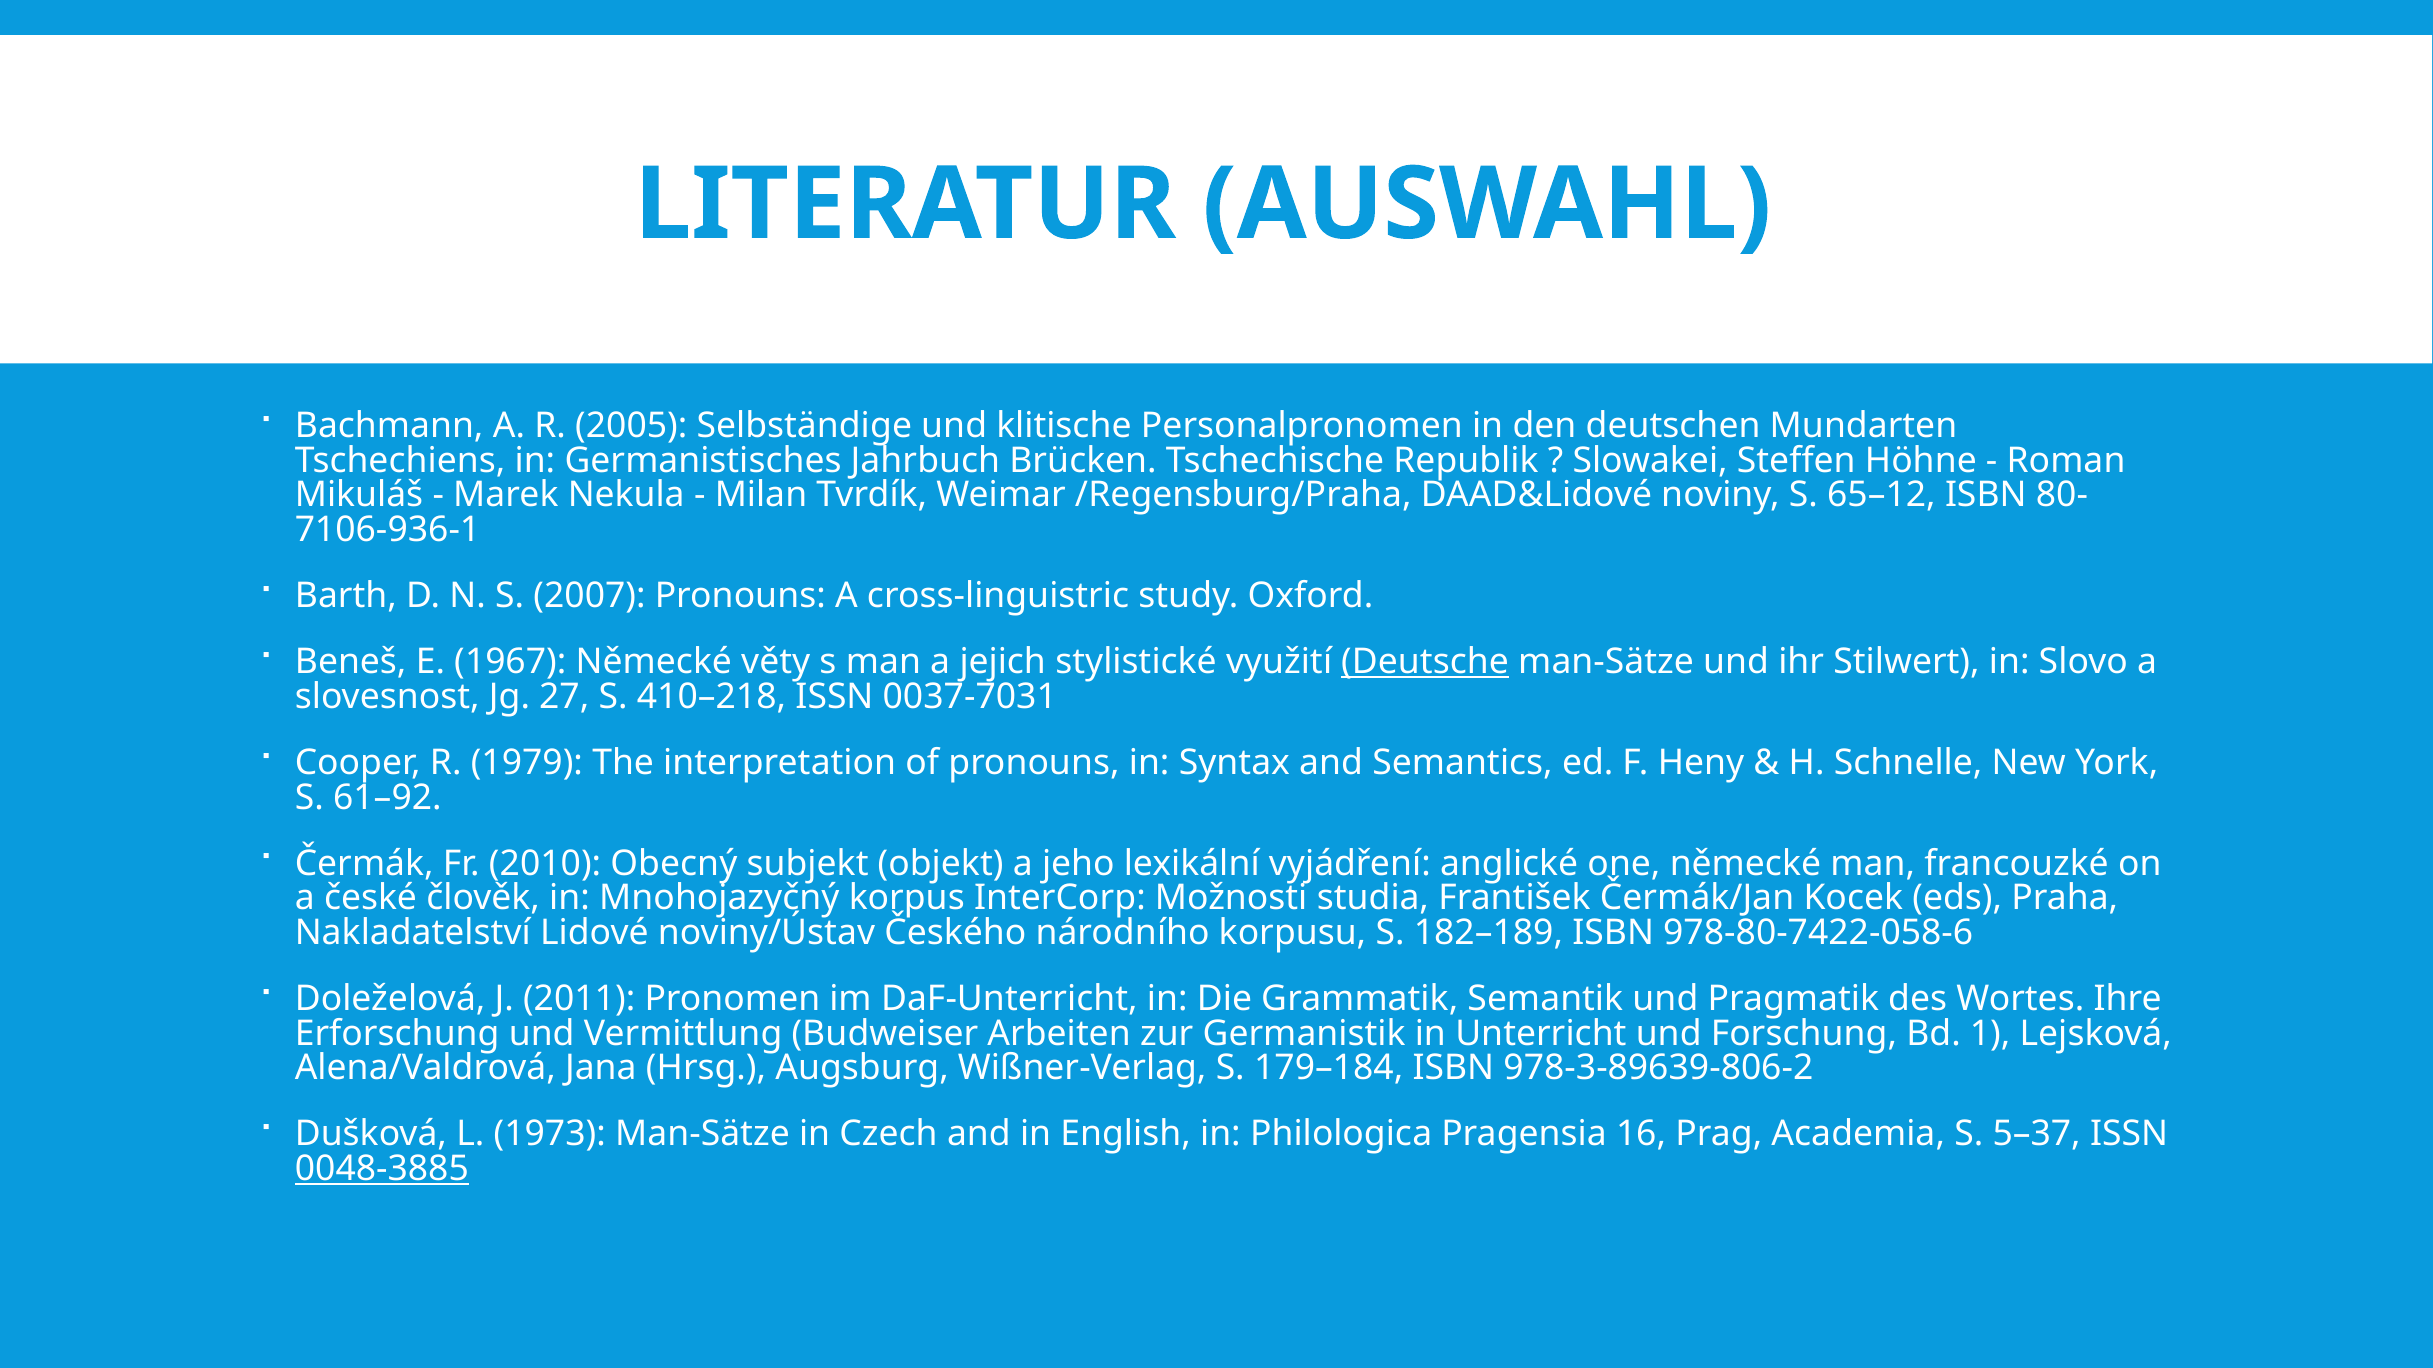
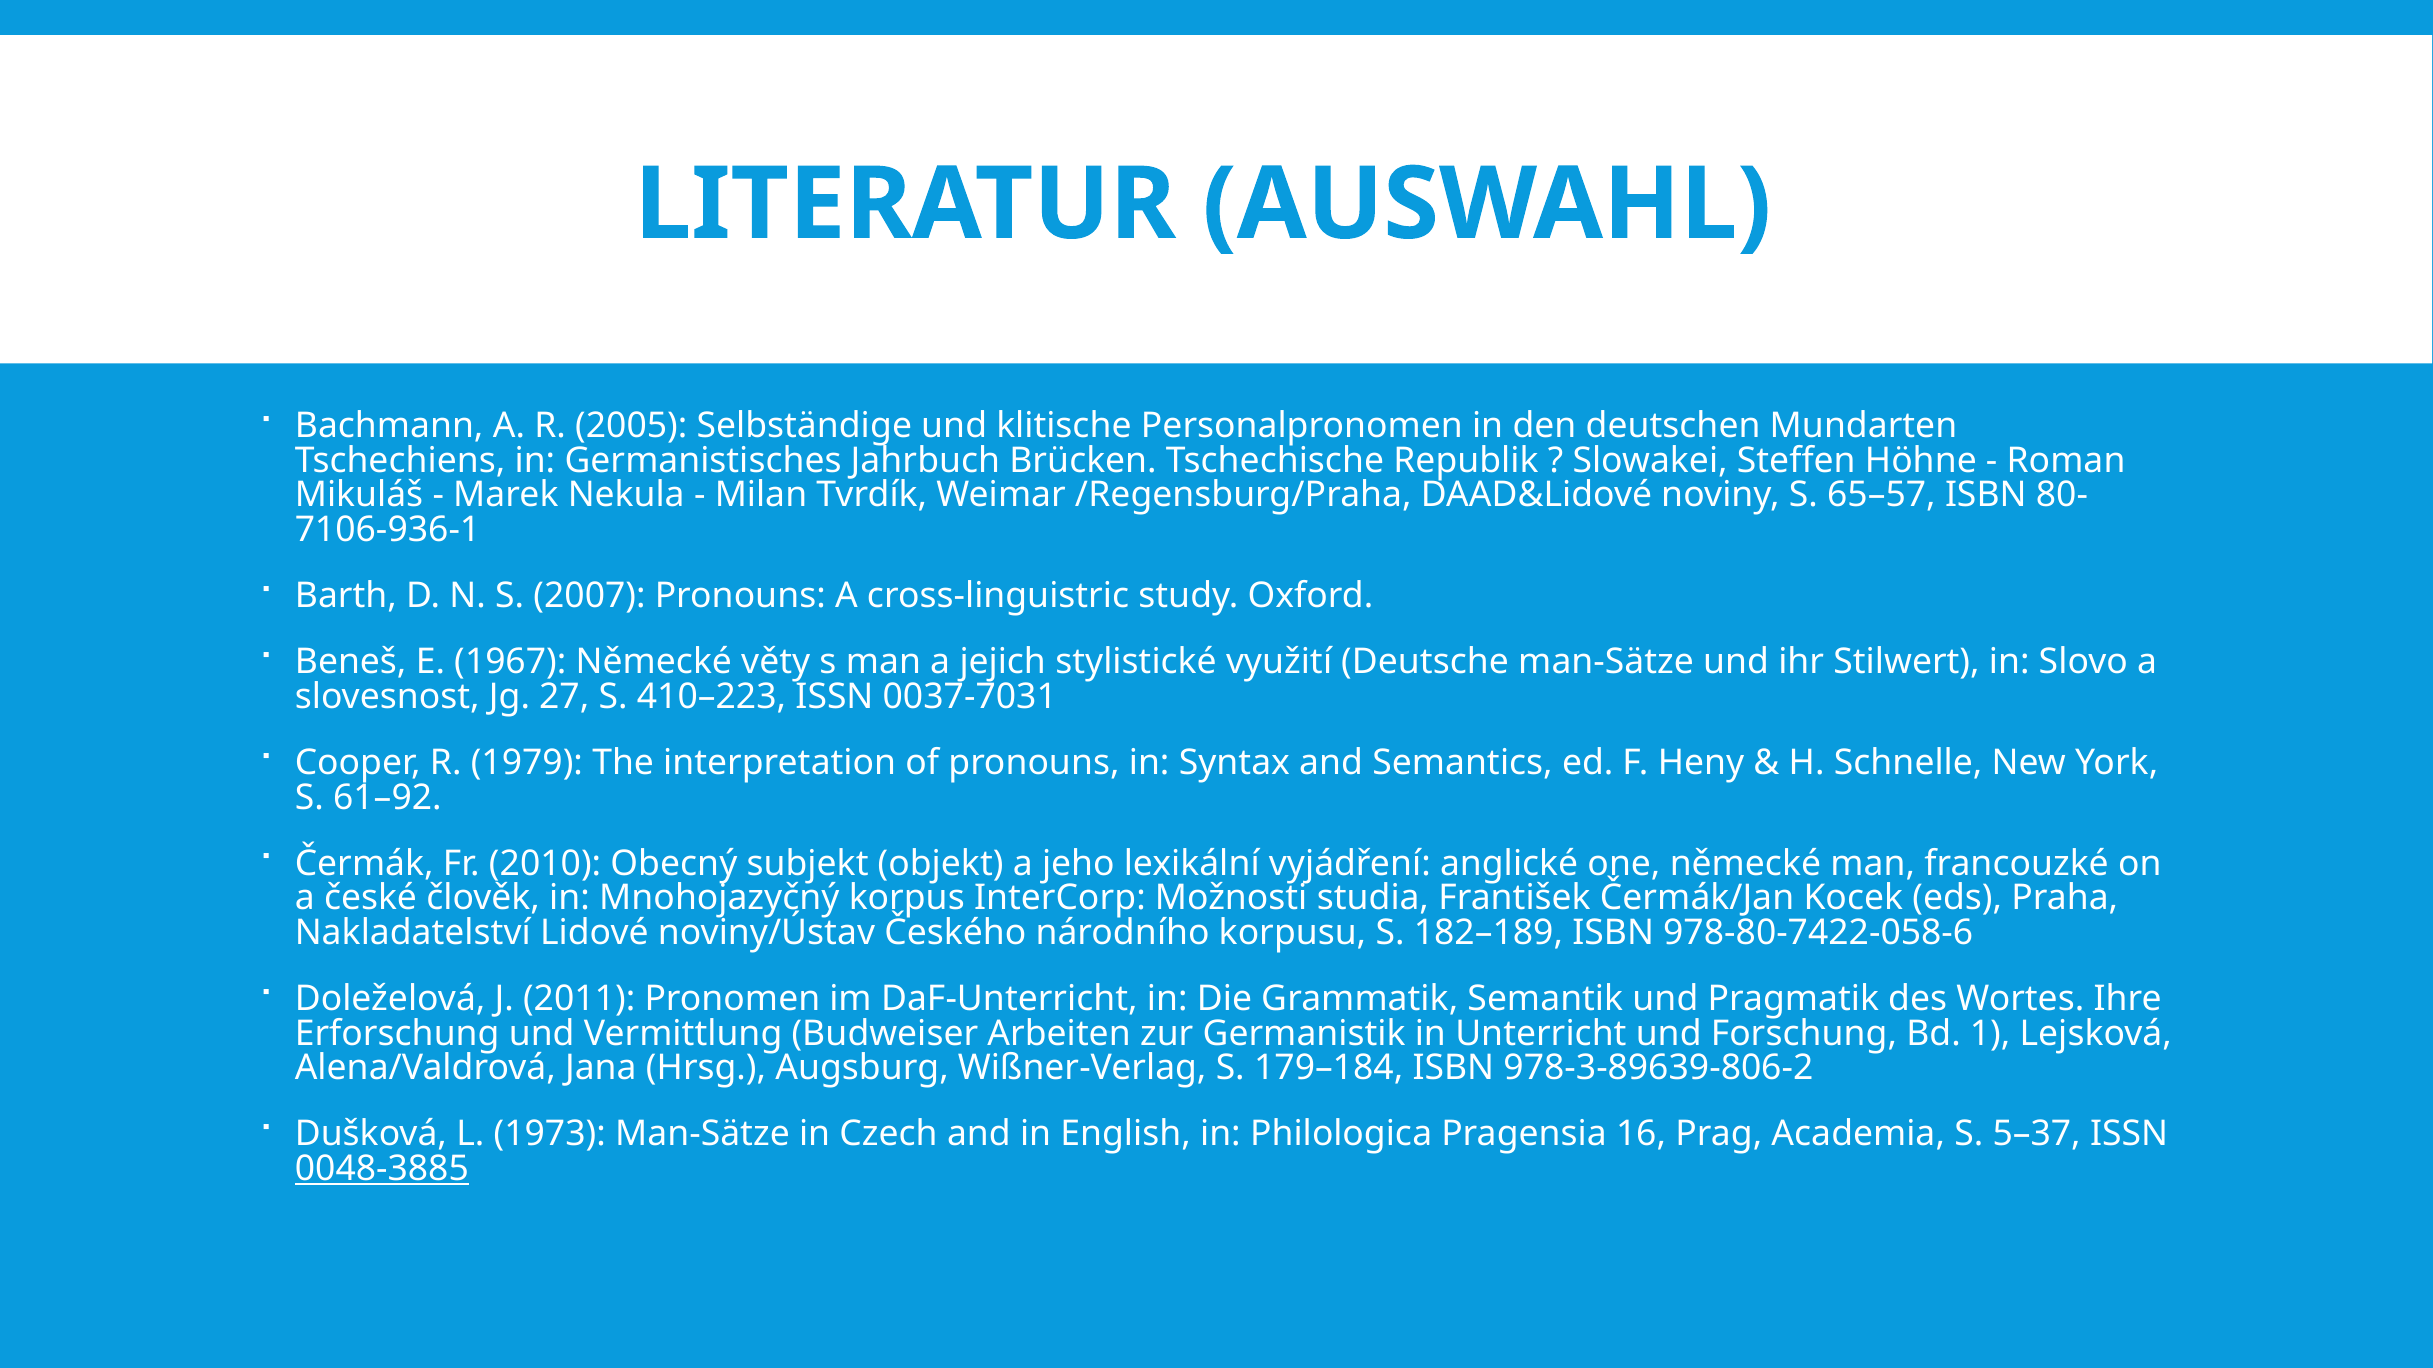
65–12: 65–12 -> 65–57
Deutsche underline: present -> none
410–218: 410–218 -> 410–223
